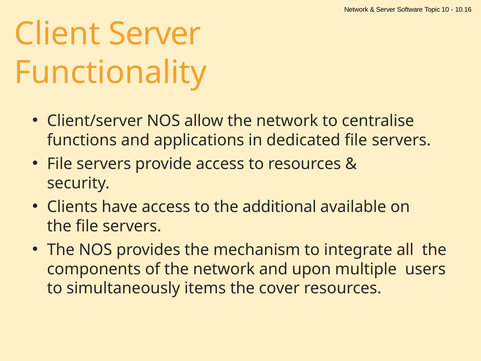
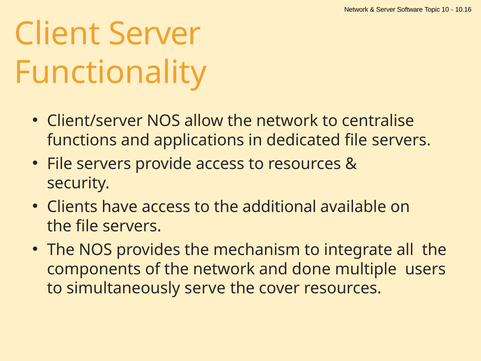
upon: upon -> done
items: items -> serve
